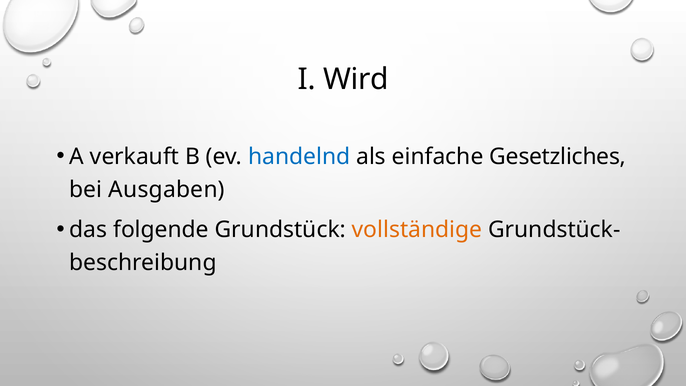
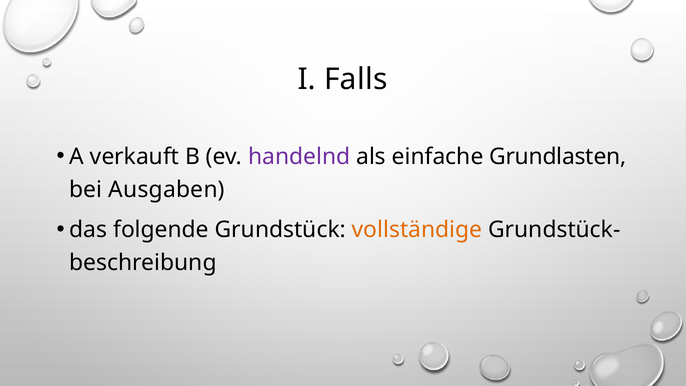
Wird: Wird -> Falls
handelnd colour: blue -> purple
Gesetzliches: Gesetzliches -> Grundlasten
